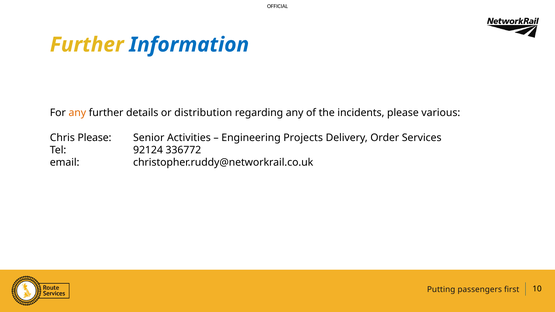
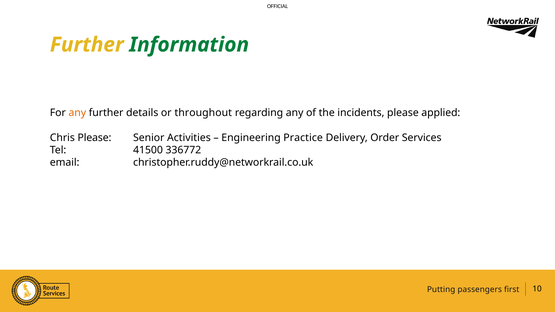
Information colour: blue -> green
distribution: distribution -> throughout
various: various -> applied
Projects: Projects -> Practice
92124: 92124 -> 41500
